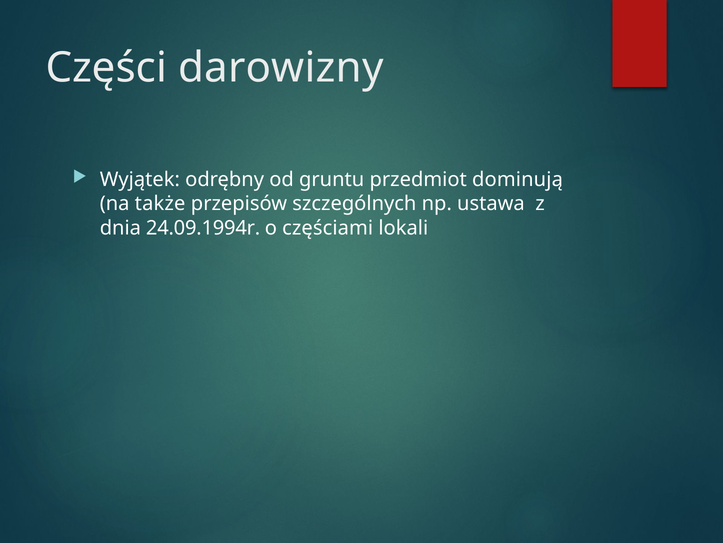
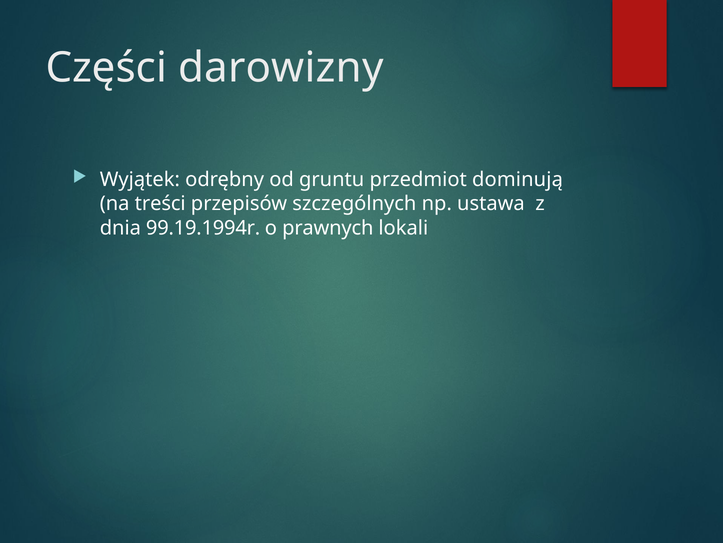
także: także -> treści
24.09.1994r: 24.09.1994r -> 99.19.1994r
częściami: częściami -> prawnych
